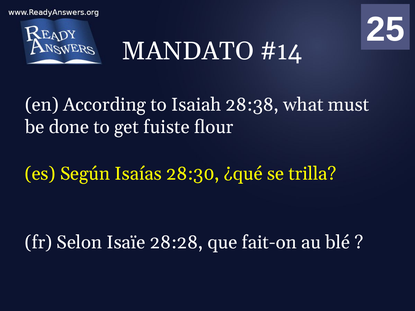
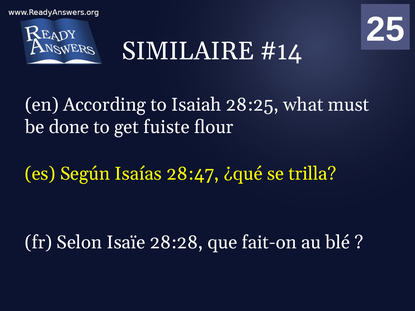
MANDATO: MANDATO -> SIMILAIRE
28:38: 28:38 -> 28:25
28:30: 28:30 -> 28:47
